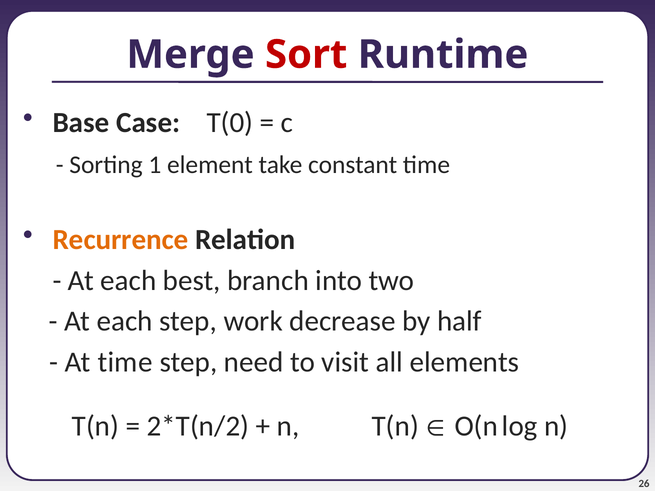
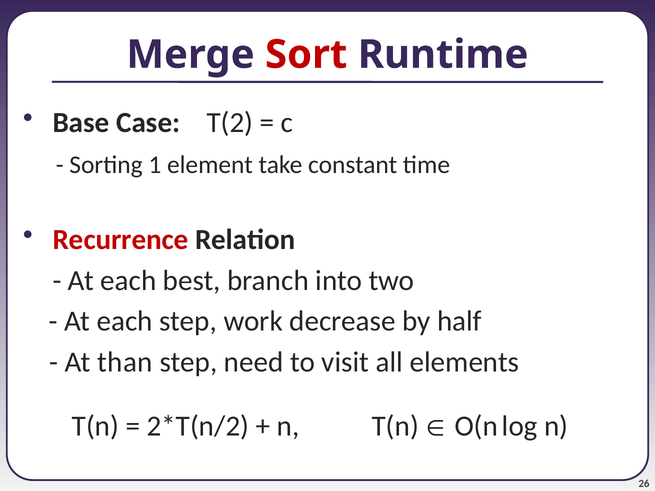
T(0: T(0 -> T(2
Recurrence colour: orange -> red
At time: time -> than
